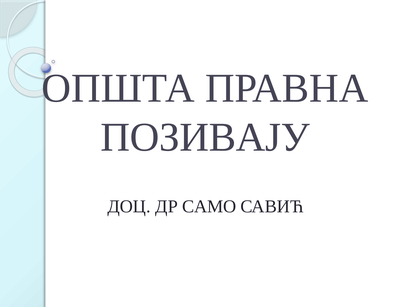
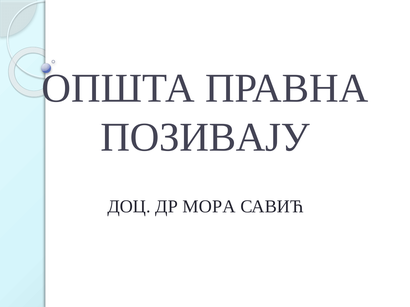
САМО: САМО -> МОРА
